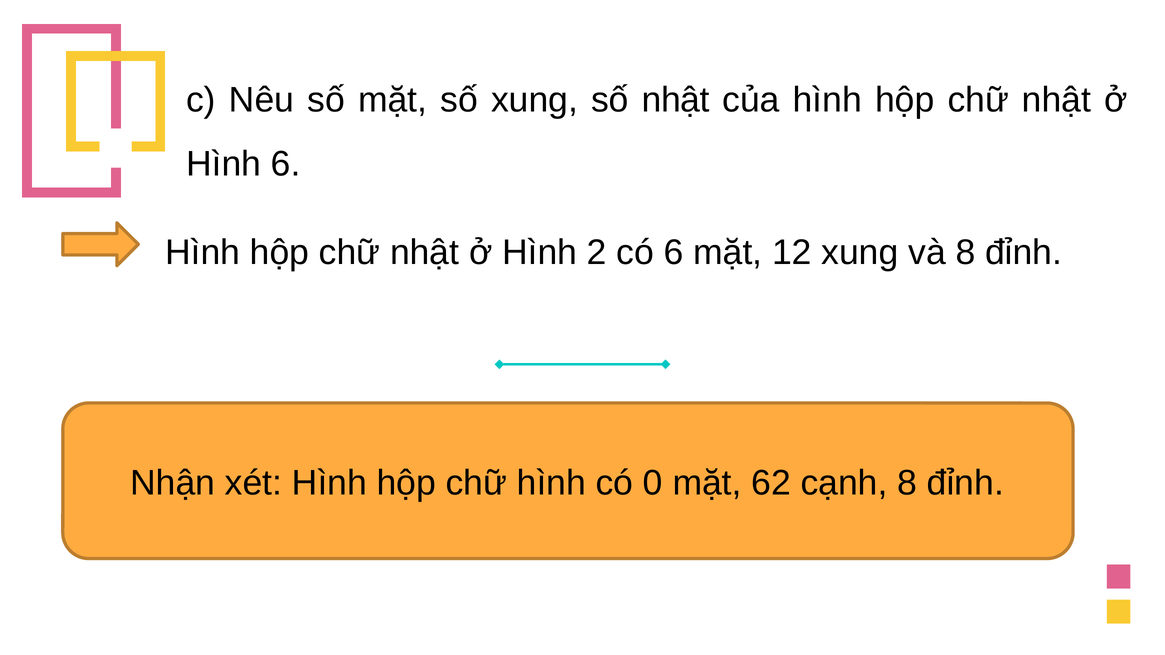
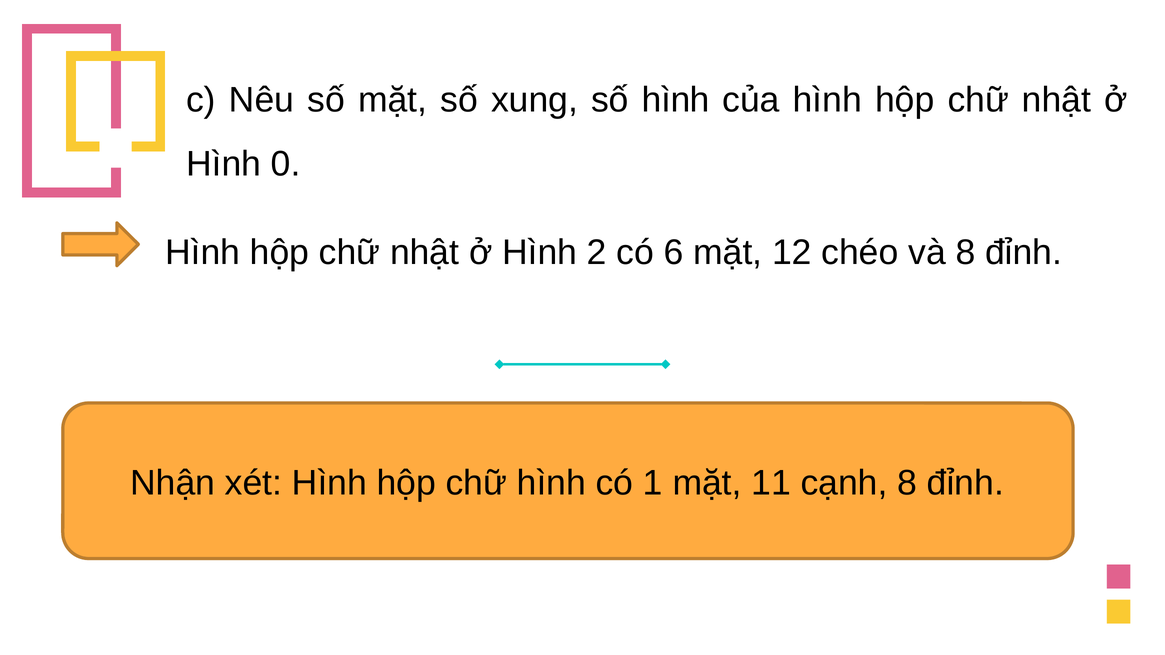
số nhật: nhật -> hình
Hình 6: 6 -> 0
12 xung: xung -> chéo
0: 0 -> 1
62: 62 -> 11
